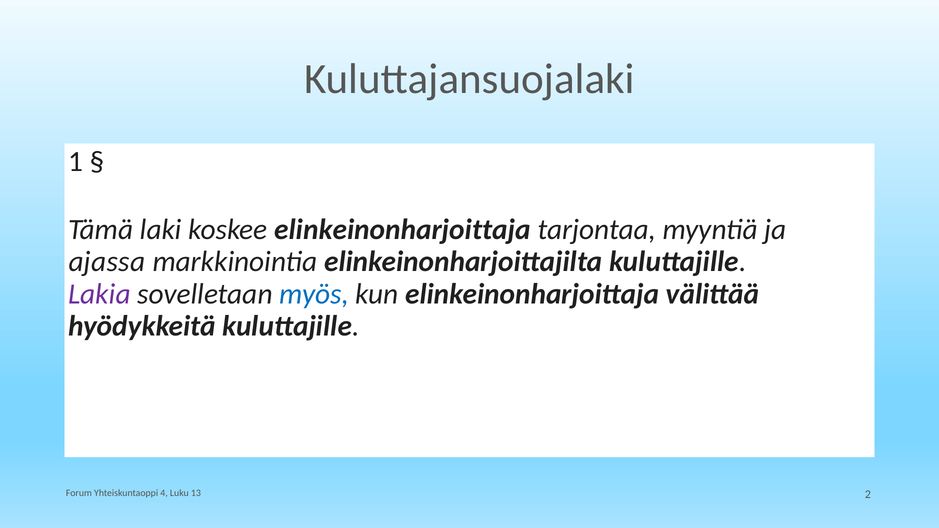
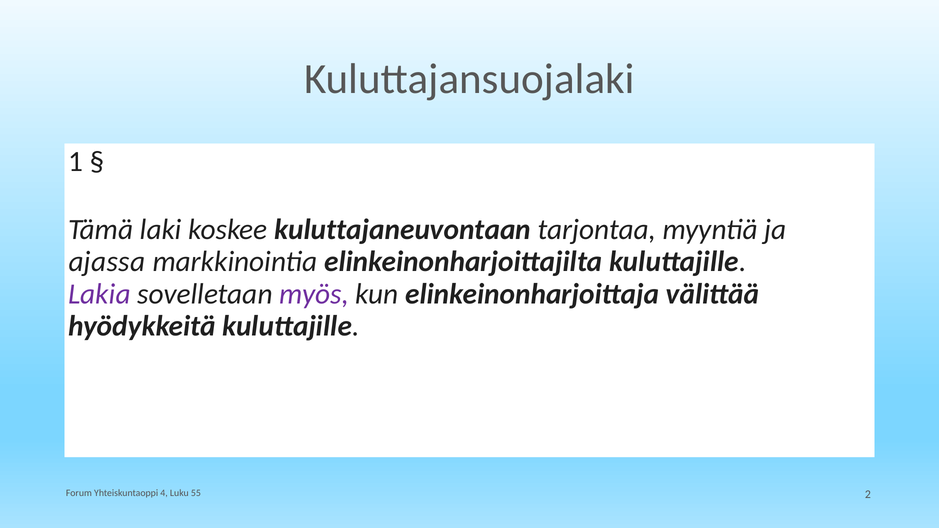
koskee elinkeinonharjoittaja: elinkeinonharjoittaja -> kuluttajaneuvontaan
myös colour: blue -> purple
13: 13 -> 55
